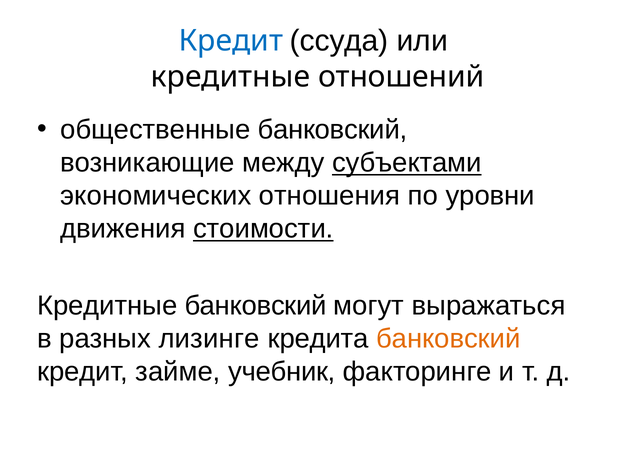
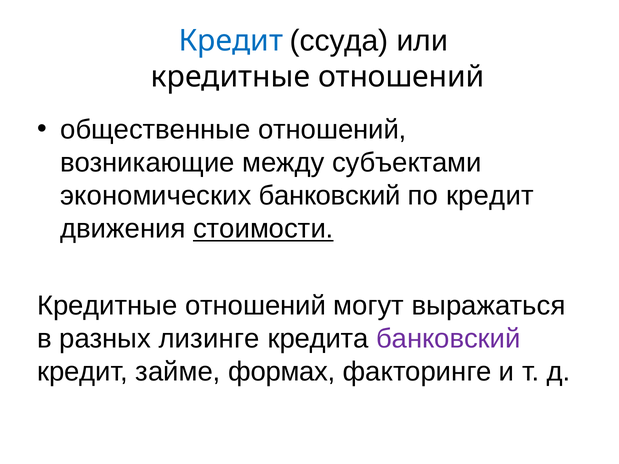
общественные банковский: банковский -> отношений
субъектами underline: present -> none
экономических отношения: отношения -> банковский
по уровни: уровни -> кредит
банковский at (256, 306): банковский -> отношений
банковский at (448, 339) colour: orange -> purple
учебник: учебник -> формах
